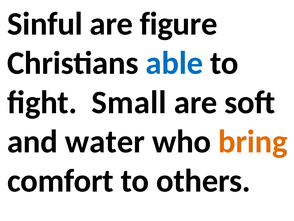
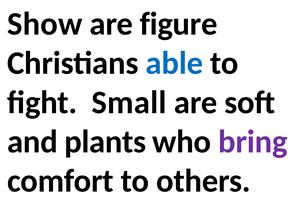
Sinful: Sinful -> Show
water: water -> plants
bring colour: orange -> purple
